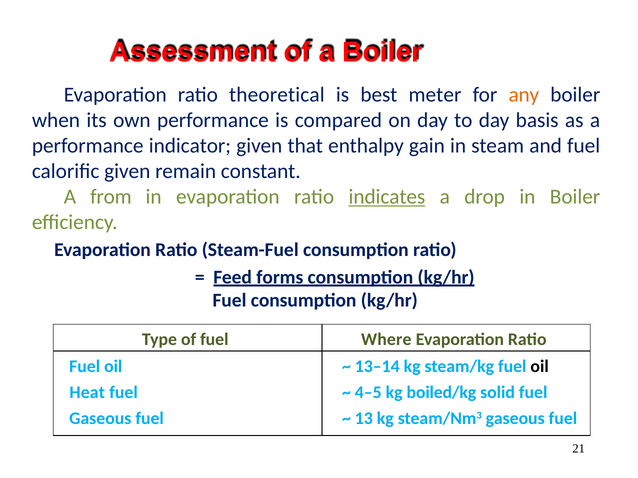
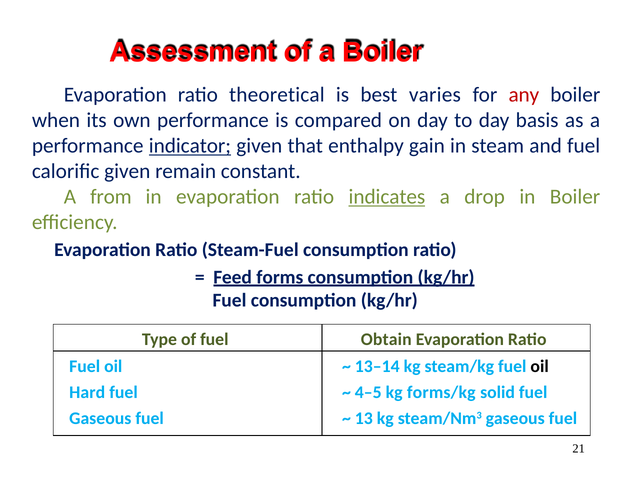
meter: meter -> varies
any colour: orange -> red
indicator underline: none -> present
Where: Where -> Obtain
Heat: Heat -> Hard
boiled/kg: boiled/kg -> forms/kg
